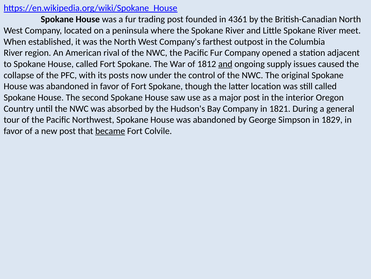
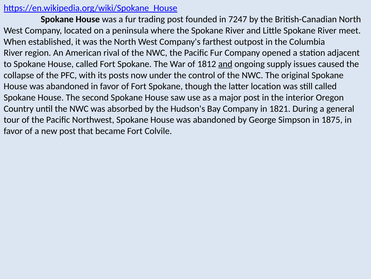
4361: 4361 -> 7247
1829: 1829 -> 1875
became underline: present -> none
